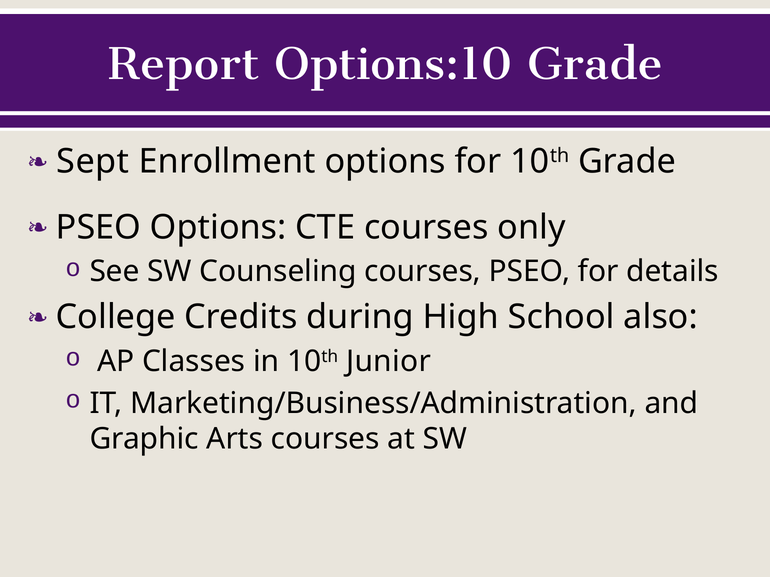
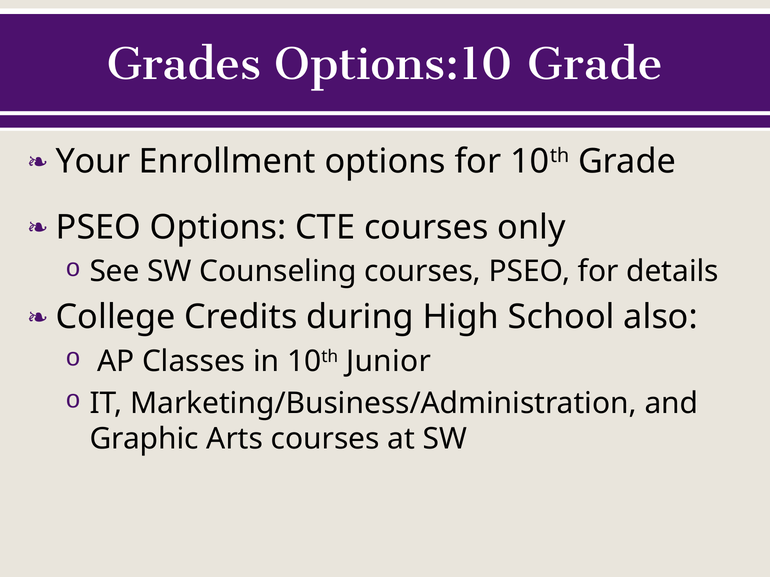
Report: Report -> Grades
Sept: Sept -> Your
